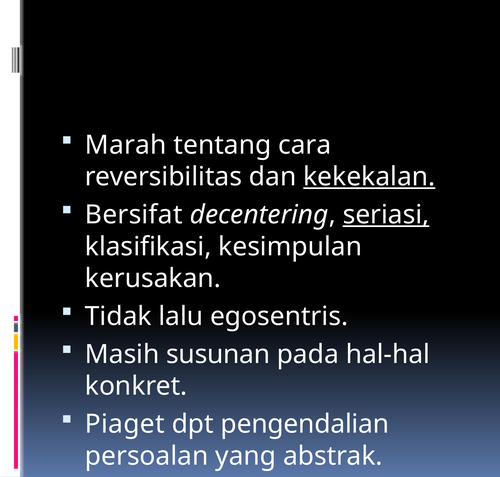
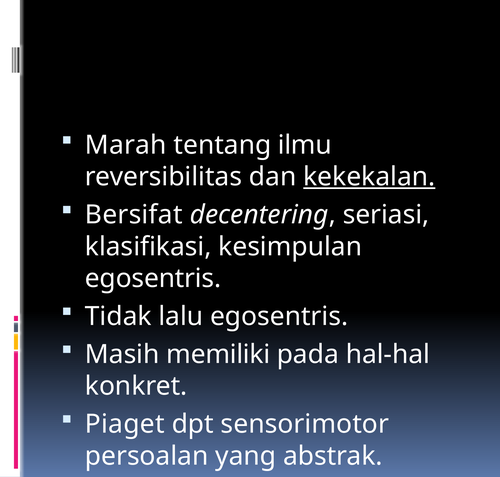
cara: cara -> ilmu
seriasi underline: present -> none
kerusakan at (153, 278): kerusakan -> egosentris
susunan: susunan -> memiliki
pengendalian: pengendalian -> sensorimotor
